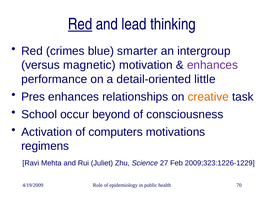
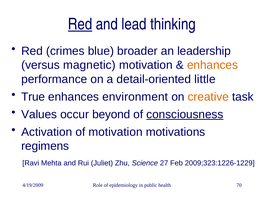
smarter: smarter -> broader
intergroup: intergroup -> leadership
enhances at (212, 65) colour: purple -> orange
Pres: Pres -> True
relationships: relationships -> environment
School: School -> Values
consciousness underline: none -> present
of computers: computers -> motivation
